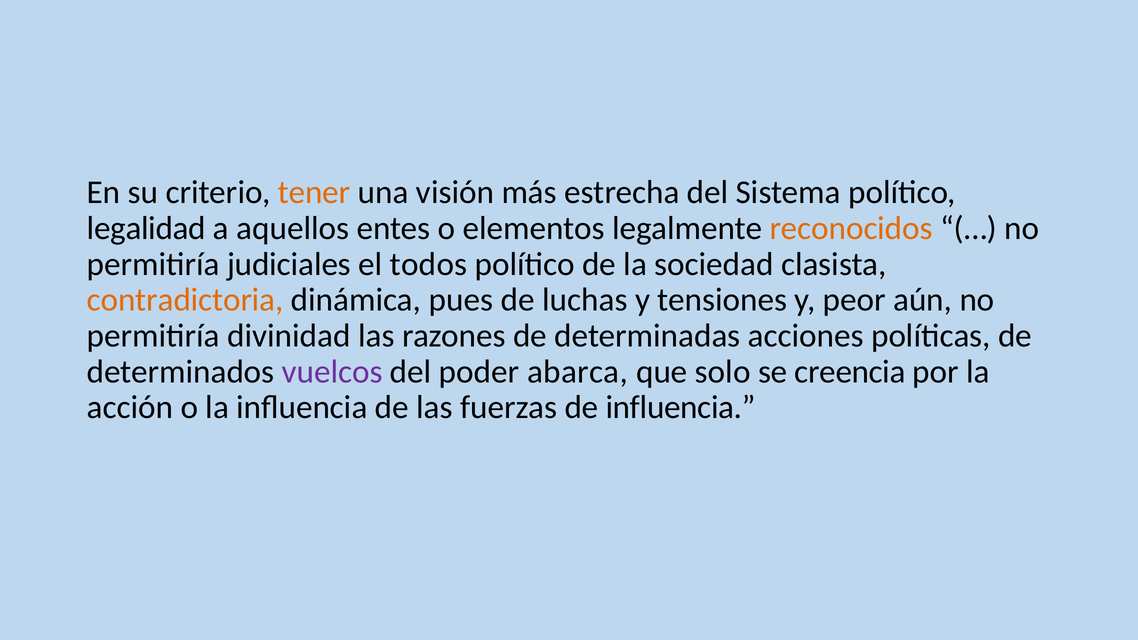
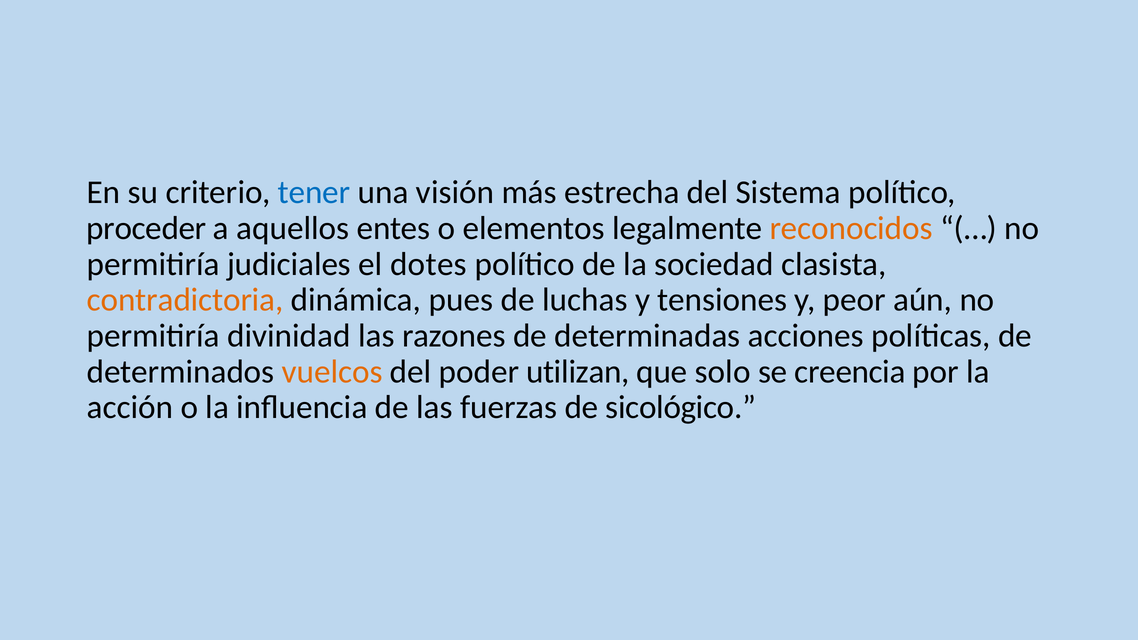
tener colour: orange -> blue
legalidad: legalidad -> proceder
todos: todos -> dotes
vuelcos colour: purple -> orange
abarca: abarca -> utilizan
de influencia: influencia -> sicológico
